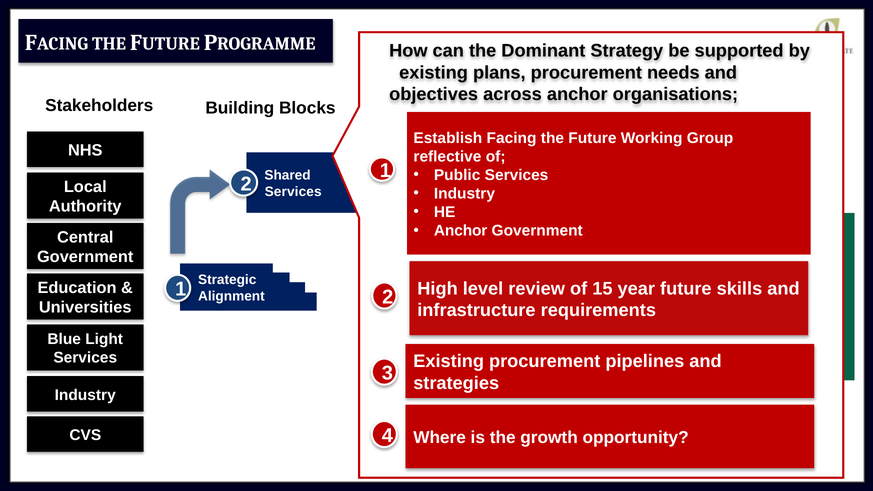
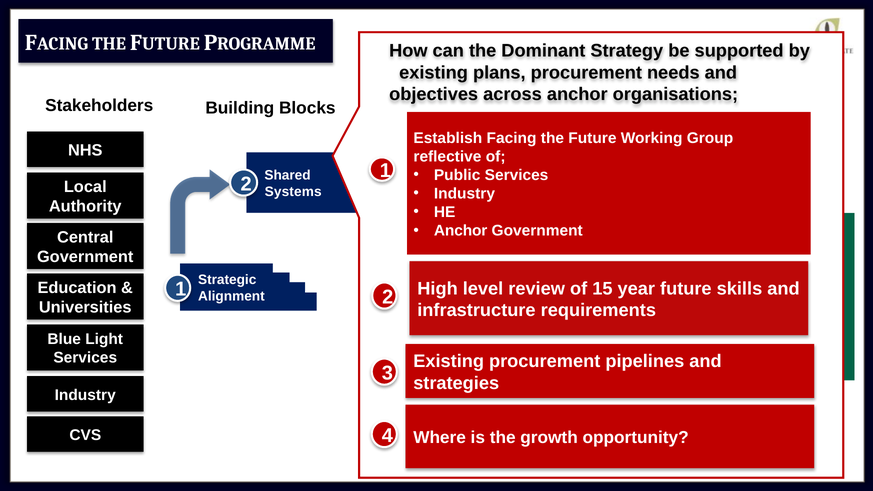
Services at (293, 192): Services -> Systems
